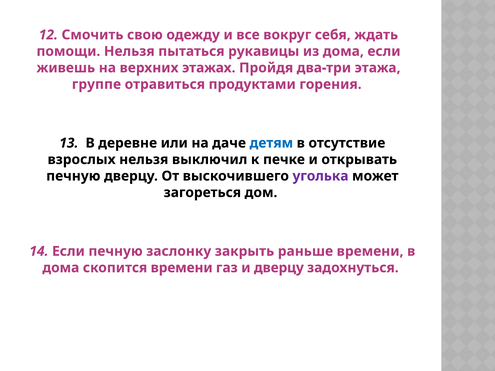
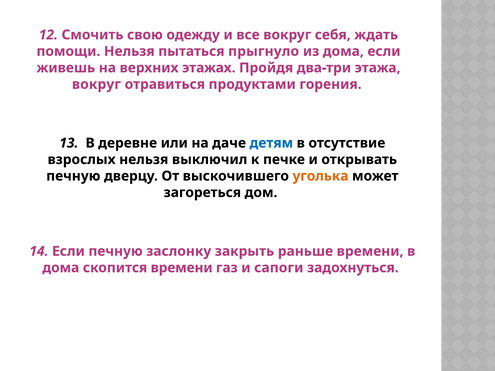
рукавицы: рукавицы -> прыгнуло
группе at (96, 84): группе -> вокруг
уголька colour: purple -> orange
и дверцу: дверцу -> сапоги
